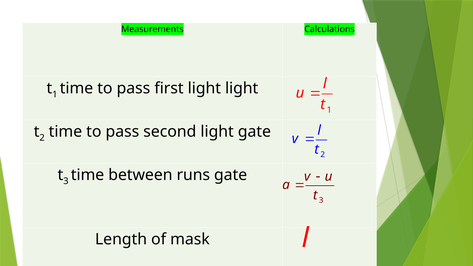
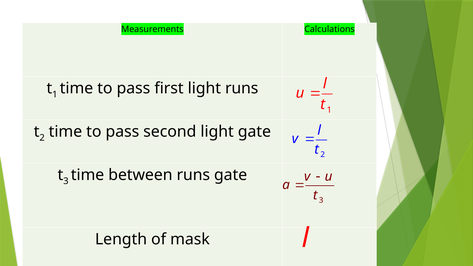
light light: light -> runs
